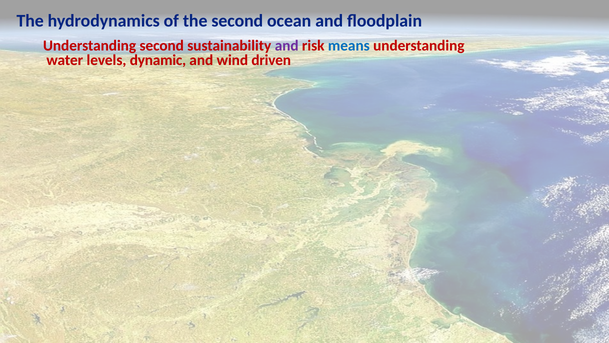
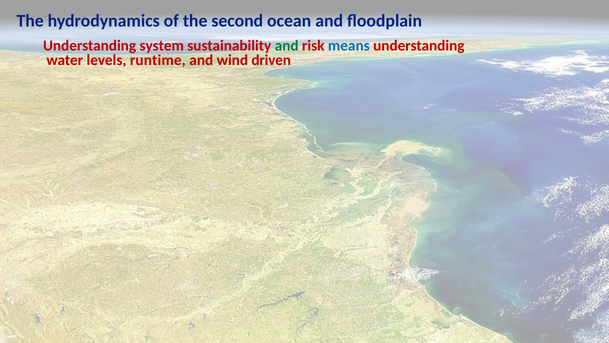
Understanding second: second -> system
and at (287, 45) colour: purple -> green
dynamic: dynamic -> runtime
